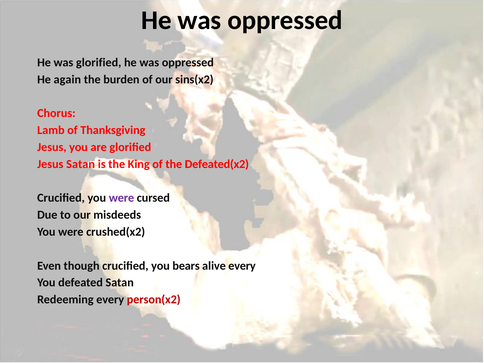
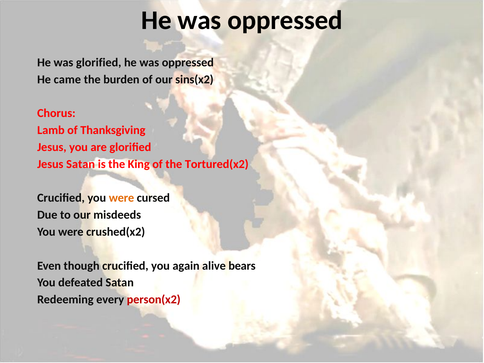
again: again -> came
Defeated(x2: Defeated(x2 -> Tortured(x2
were at (121, 198) colour: purple -> orange
bears: bears -> again
alive every: every -> bears
